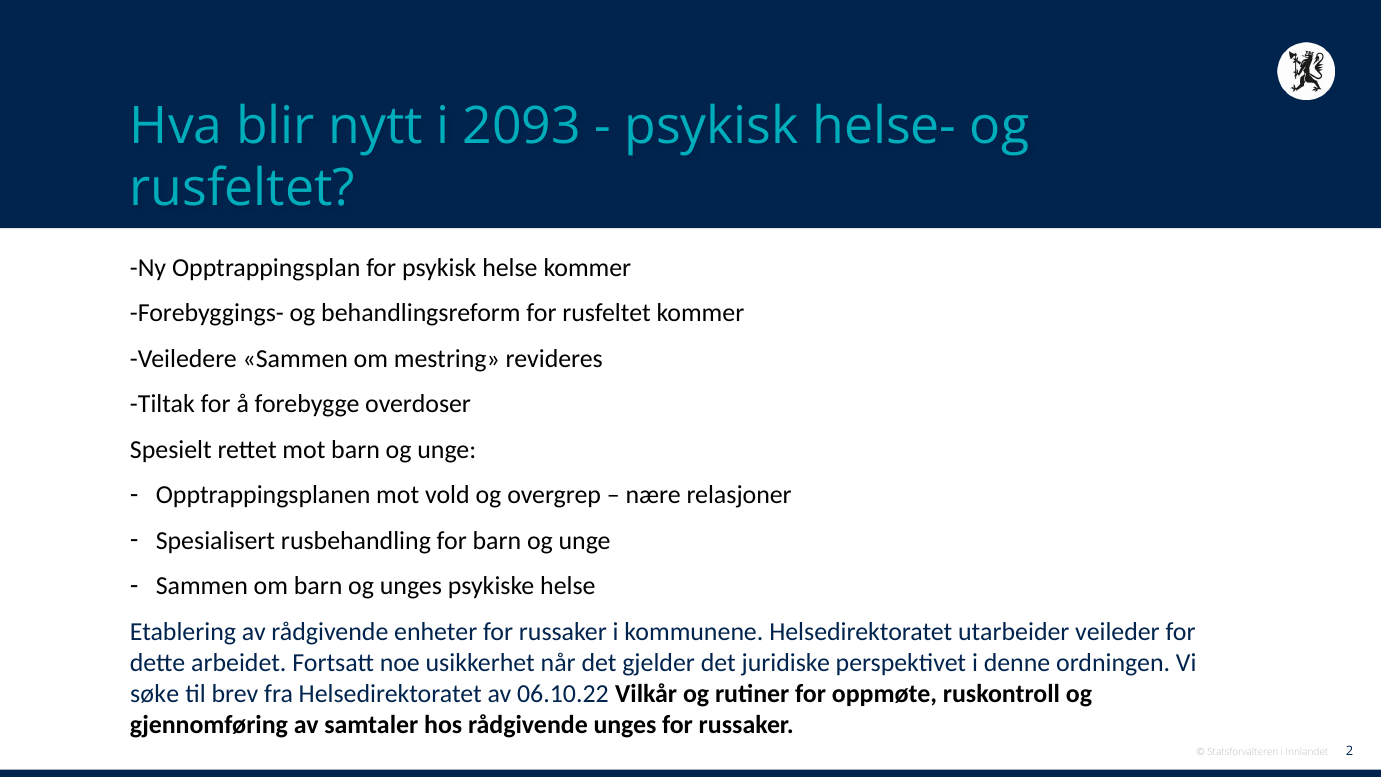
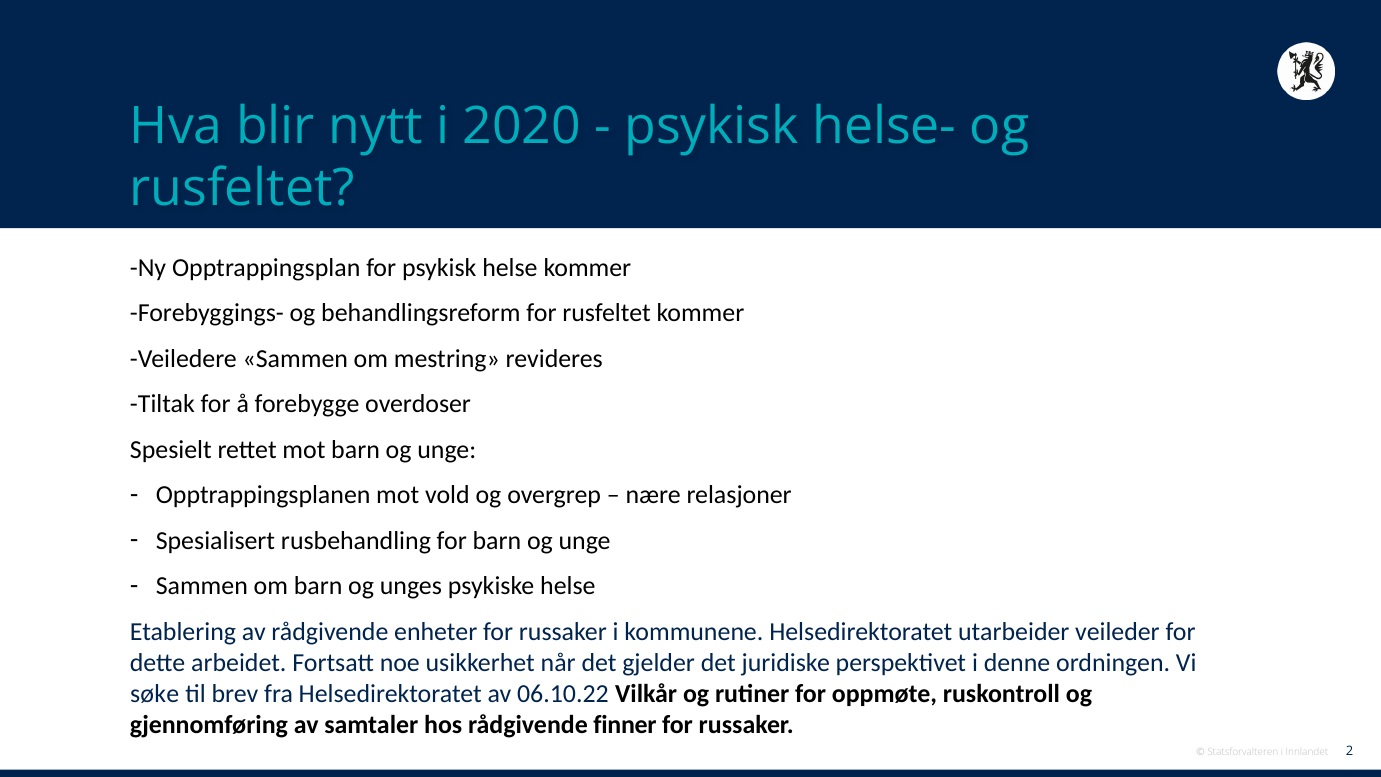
2093: 2093 -> 2020
rådgivende unges: unges -> finner
